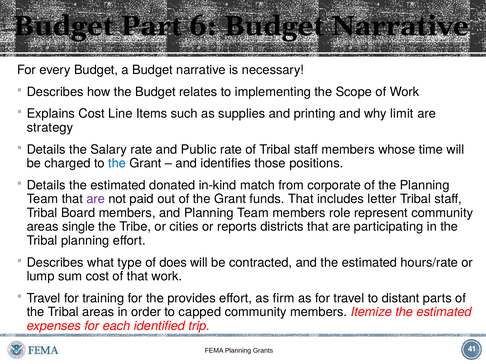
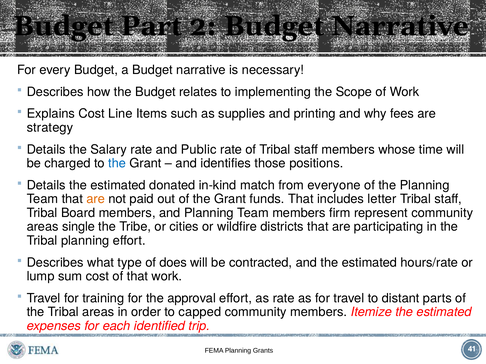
6: 6 -> 2
limit: limit -> fees
corporate: corporate -> everyone
are at (96, 199) colour: purple -> orange
role: role -> firm
reports: reports -> wildfire
provides: provides -> approval
as firm: firm -> rate
